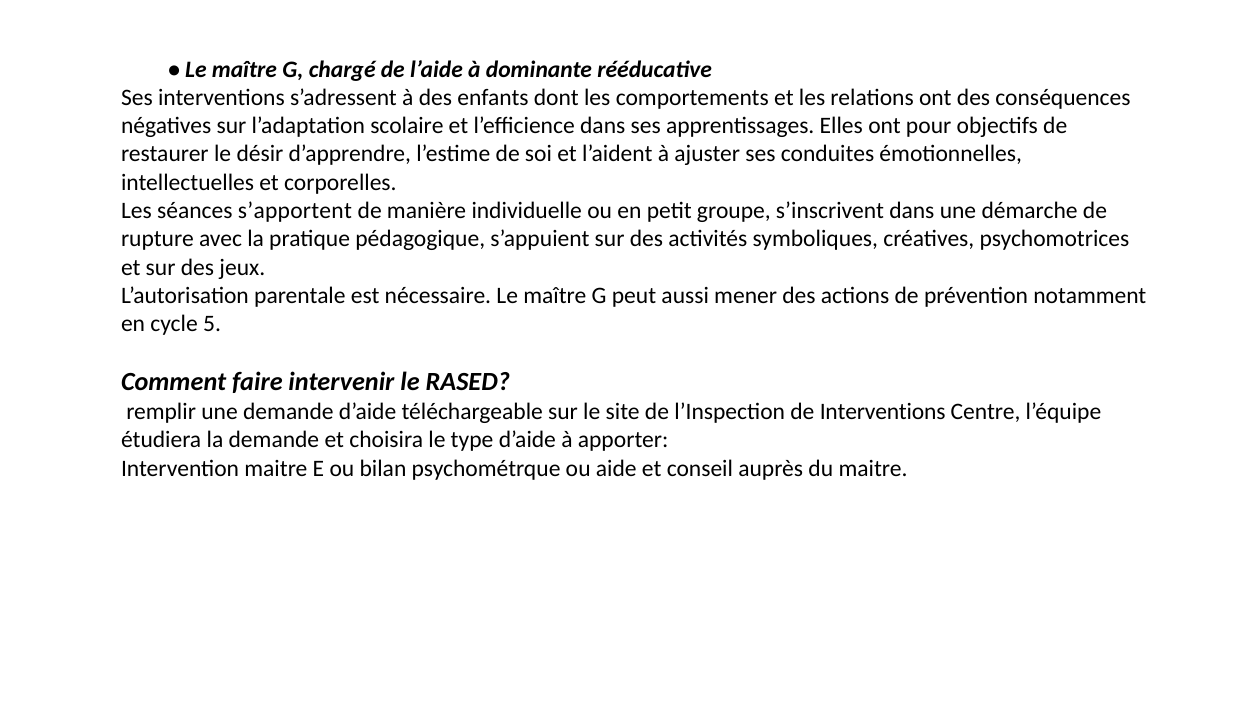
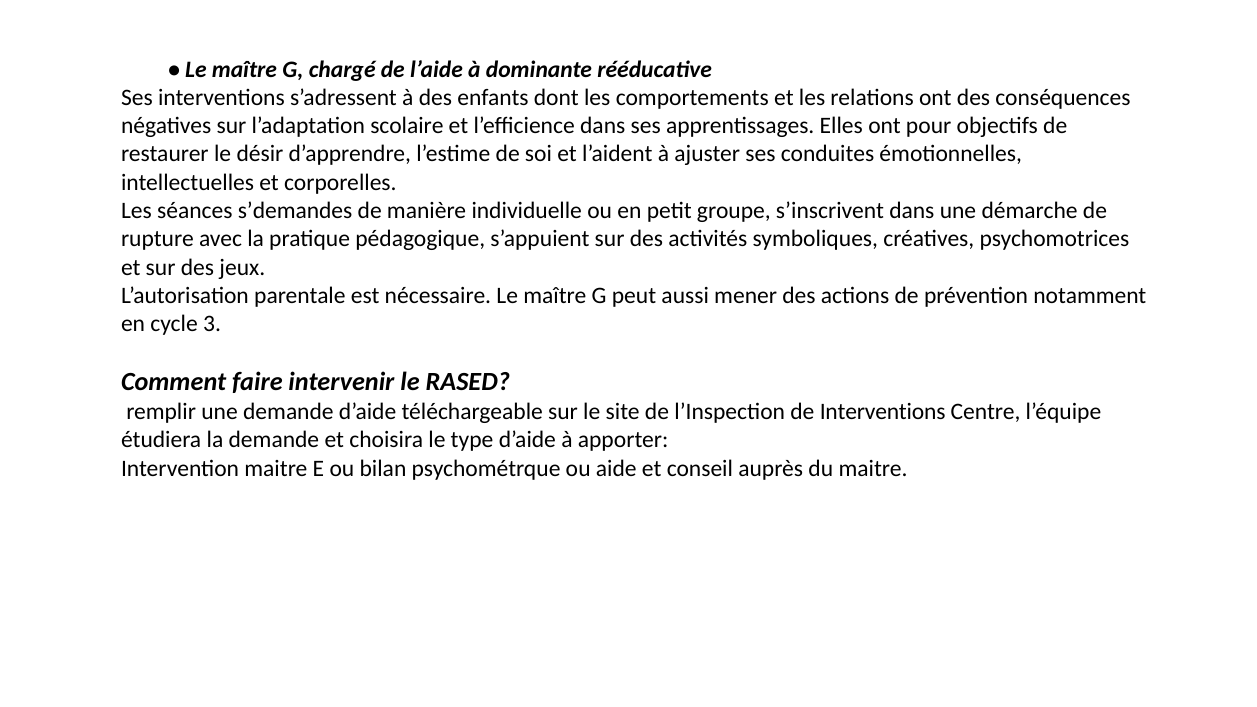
s’apportent: s’apportent -> s’demandes
5: 5 -> 3
